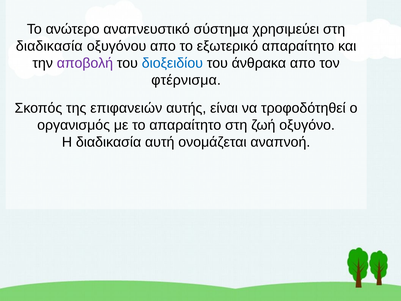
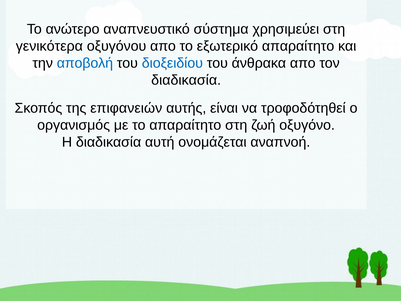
διαδικασία at (49, 46): διαδικασία -> γενικότερα
αποβολή colour: purple -> blue
φτέρνισμα at (186, 80): φτέρνισμα -> διαδικασία
